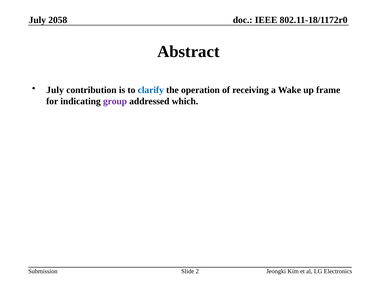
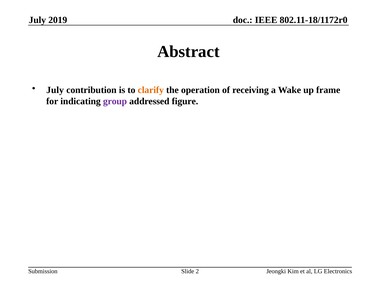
2058: 2058 -> 2019
clarify colour: blue -> orange
which: which -> figure
